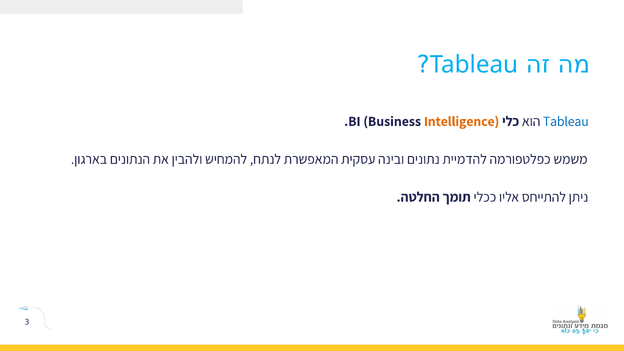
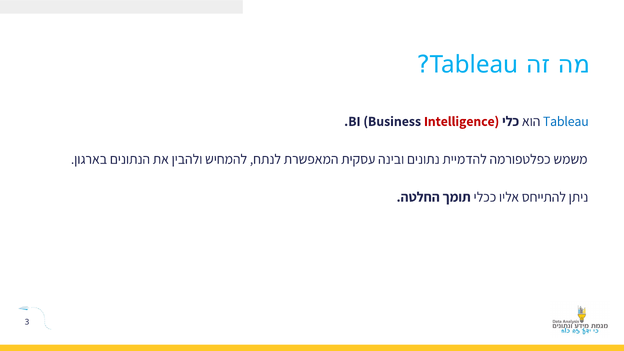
Intelligence colour: orange -> red
